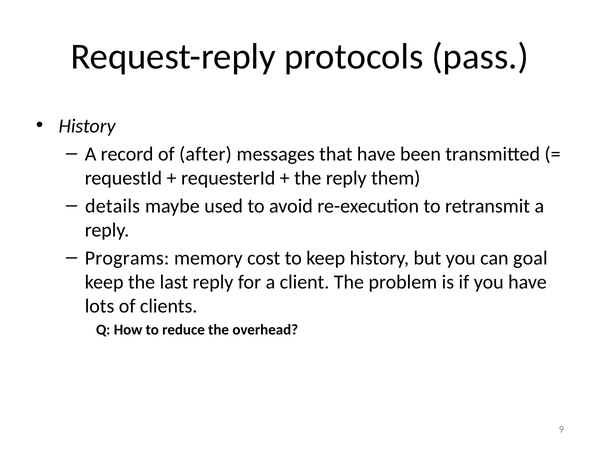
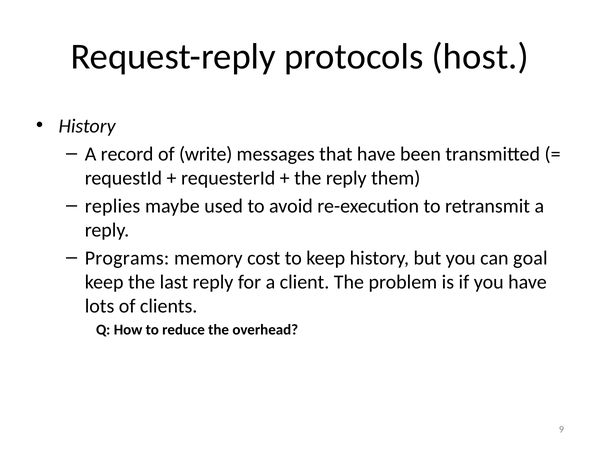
pass: pass -> host
after: after -> write
details: details -> replies
